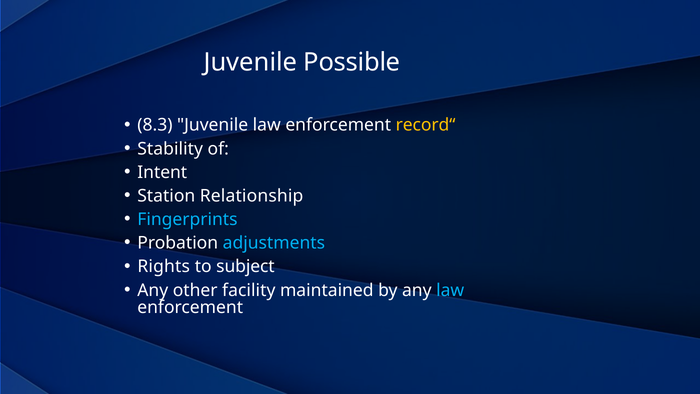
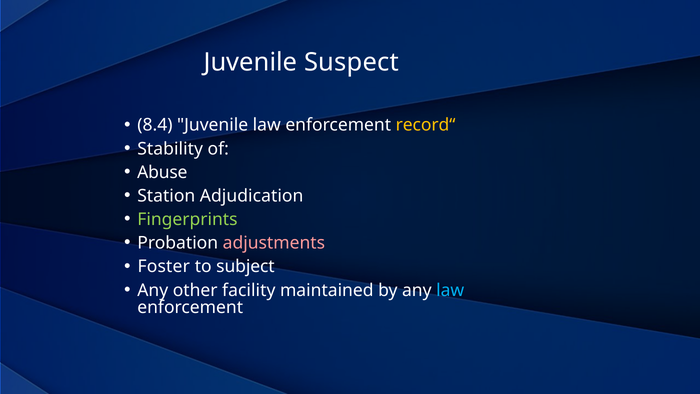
Possible: Possible -> Suspect
8.3: 8.3 -> 8.4
Intent: Intent -> Abuse
Relationship: Relationship -> Adjudication
Fingerprints colour: light blue -> light green
adjustments colour: light blue -> pink
Rights: Rights -> Foster
